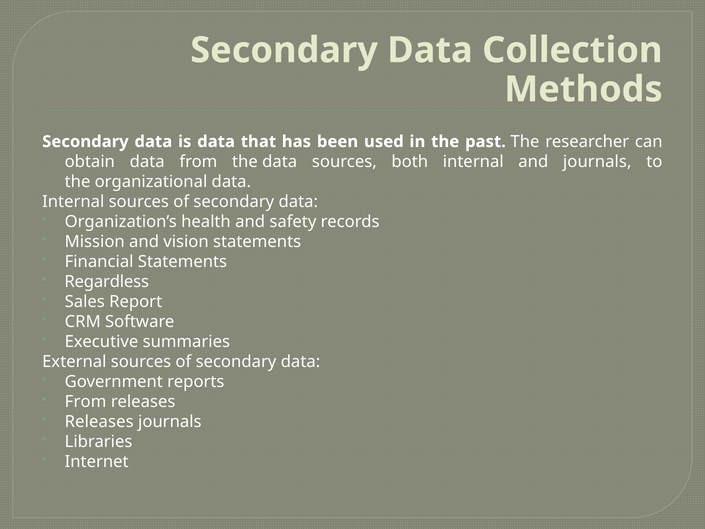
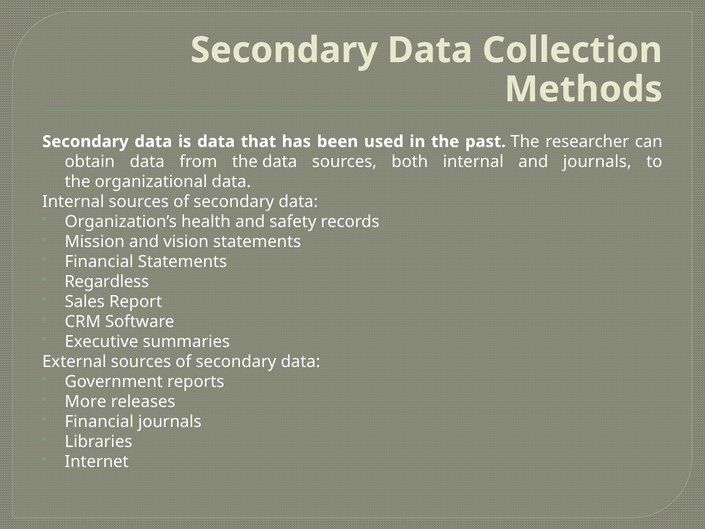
From at (86, 401): From -> More
Releases at (99, 421): Releases -> Financial
